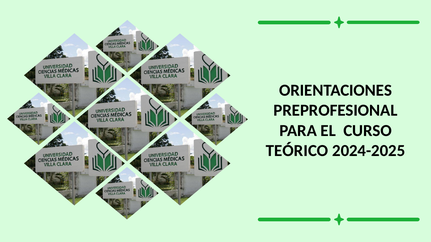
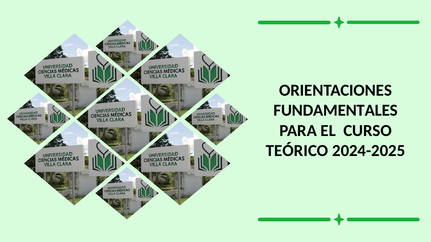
PREPROFESIONAL: PREPROFESIONAL -> FUNDAMENTALES
